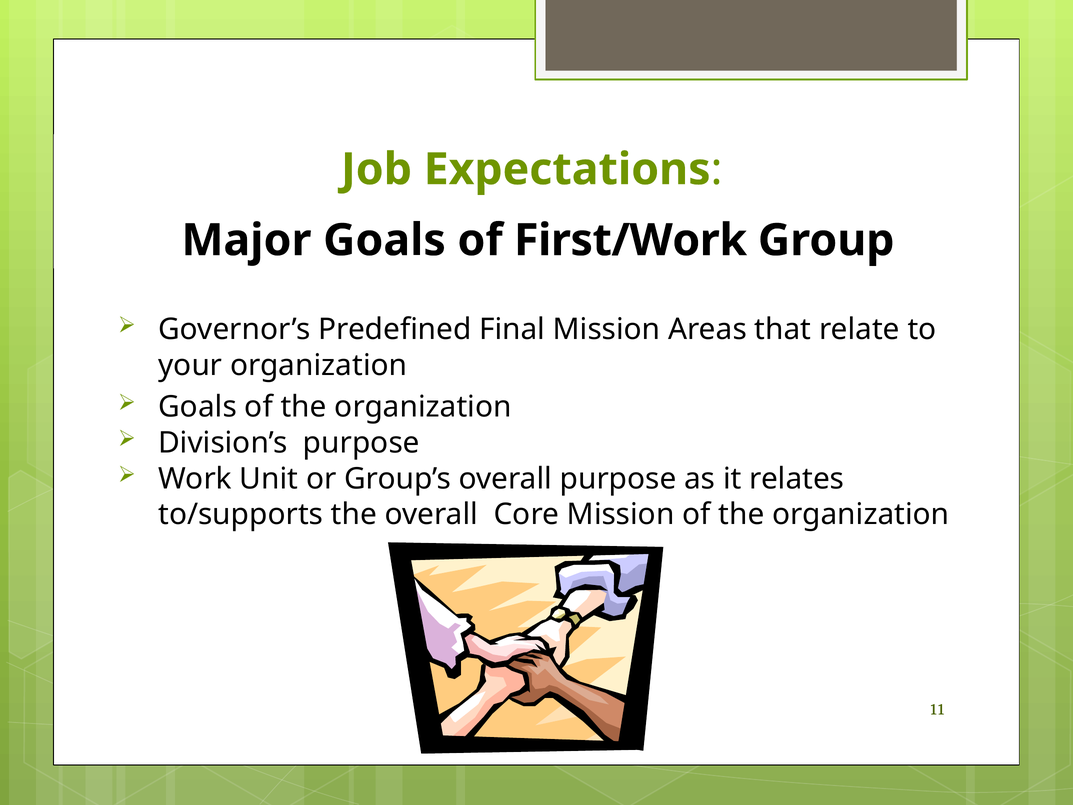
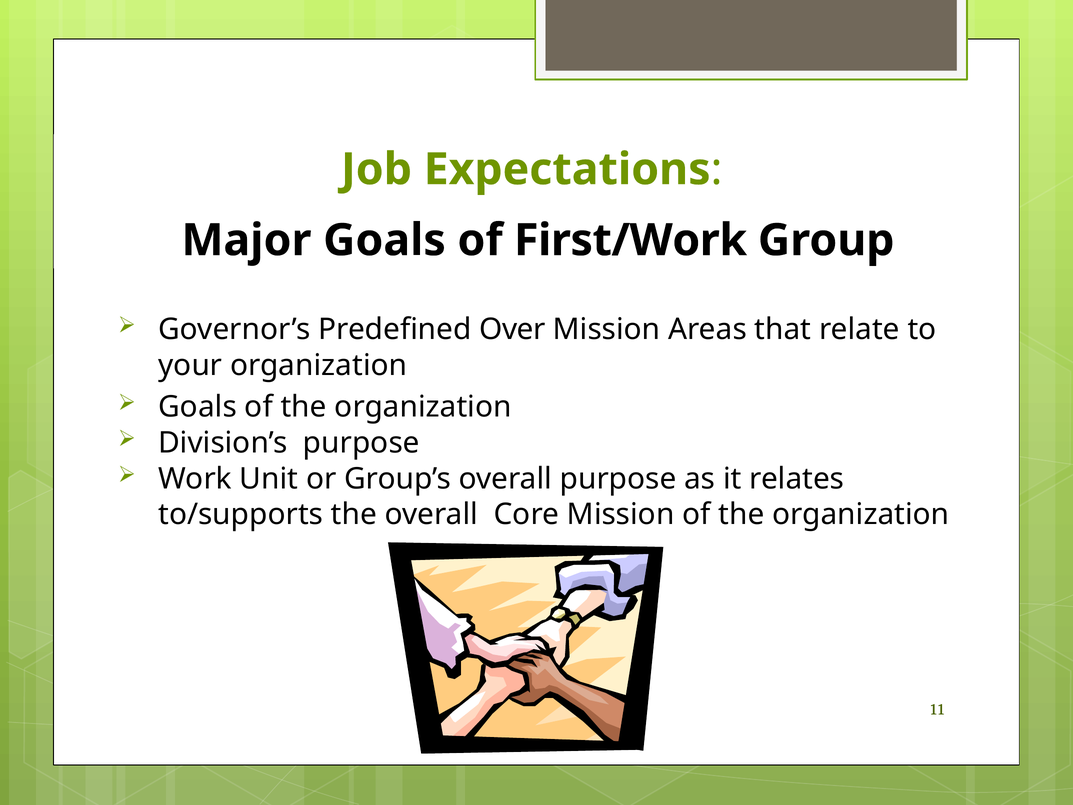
Final: Final -> Over
